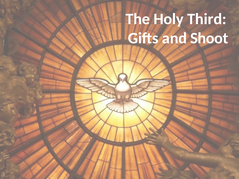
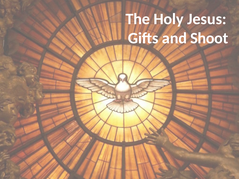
Third: Third -> Jesus
